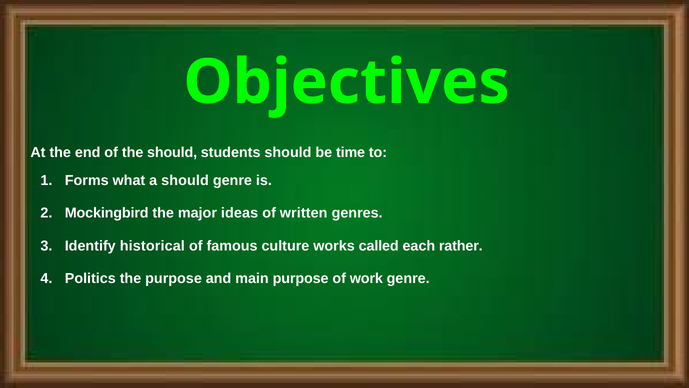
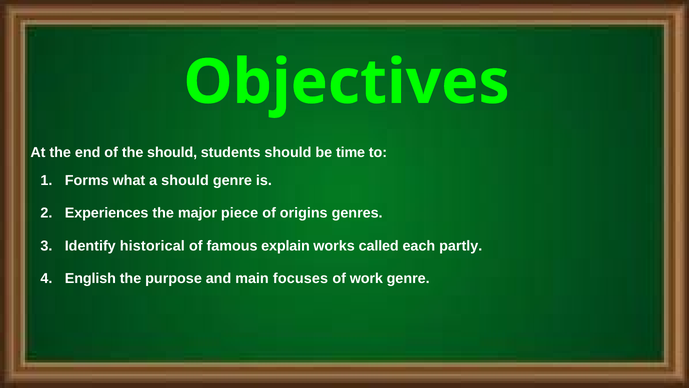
Mockingbird: Mockingbird -> Experiences
ideas: ideas -> piece
written: written -> origins
culture: culture -> explain
rather: rather -> partly
Politics: Politics -> English
main purpose: purpose -> focuses
